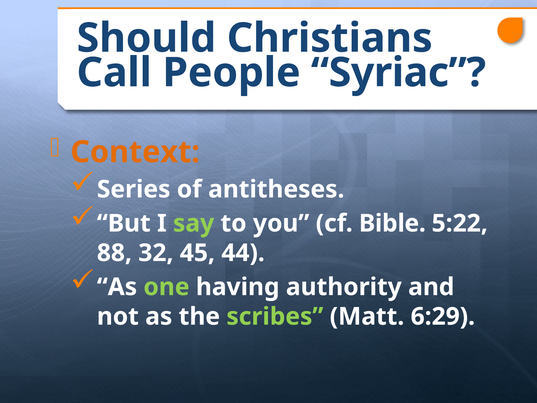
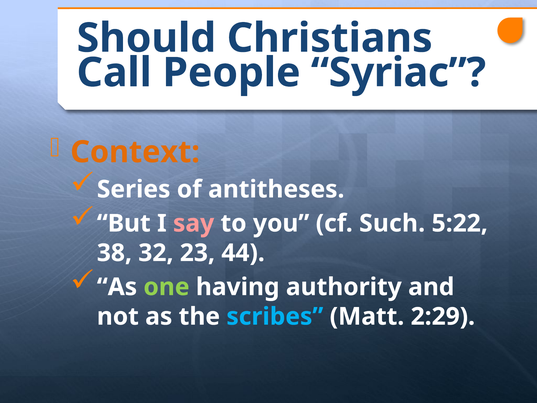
say colour: light green -> pink
Bible: Bible -> Such
88: 88 -> 38
45: 45 -> 23
scribes colour: light green -> light blue
6:29: 6:29 -> 2:29
